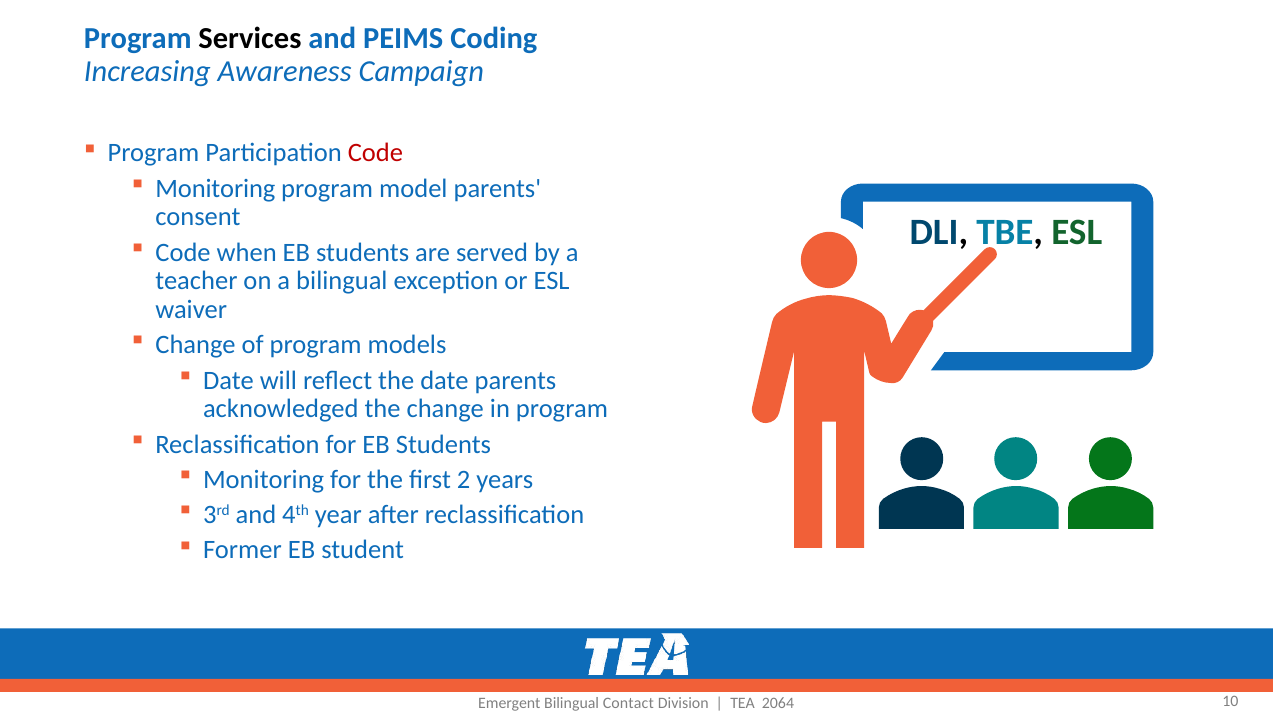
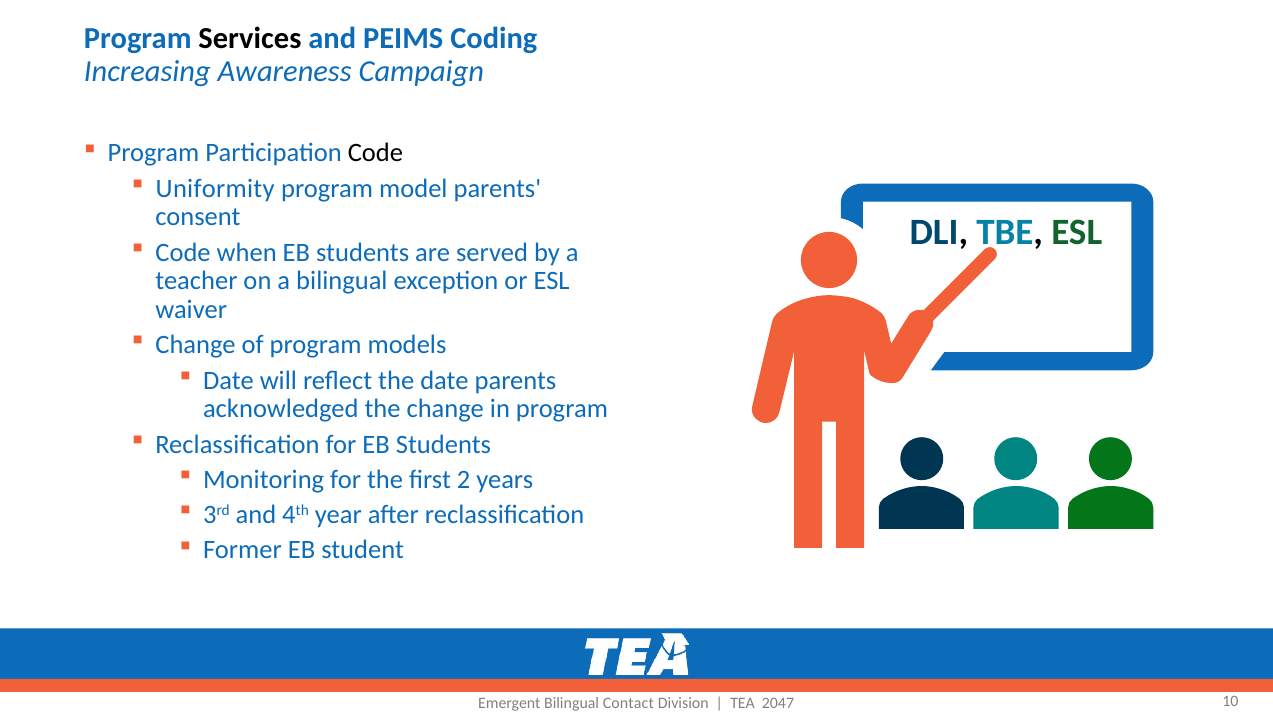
Code at (375, 153) colour: red -> black
Monitoring at (215, 188): Monitoring -> Uniformity
2064: 2064 -> 2047
